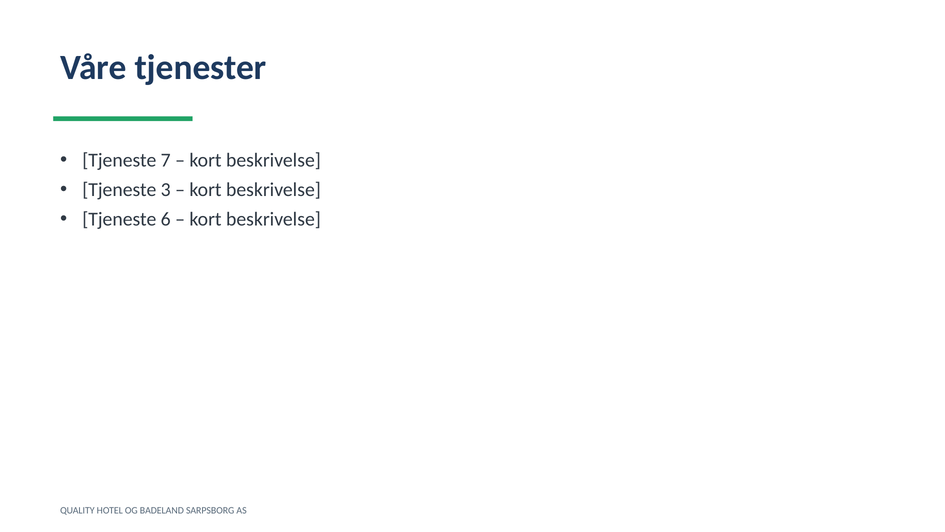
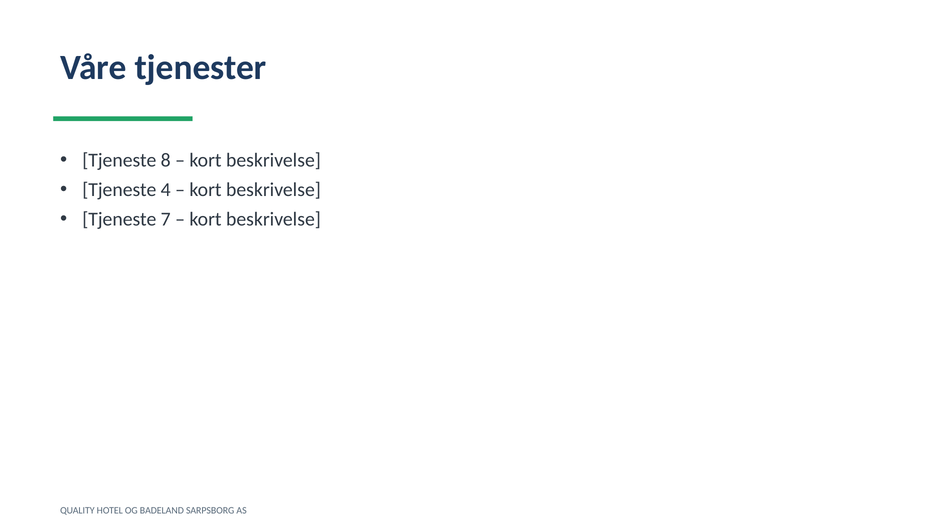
7: 7 -> 8
3: 3 -> 4
6: 6 -> 7
